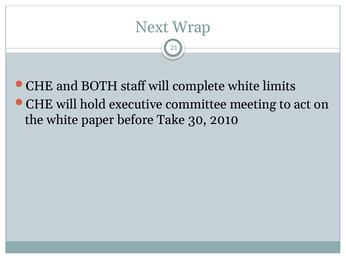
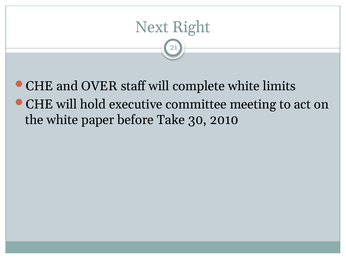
Wrap: Wrap -> Right
BOTH: BOTH -> OVER
